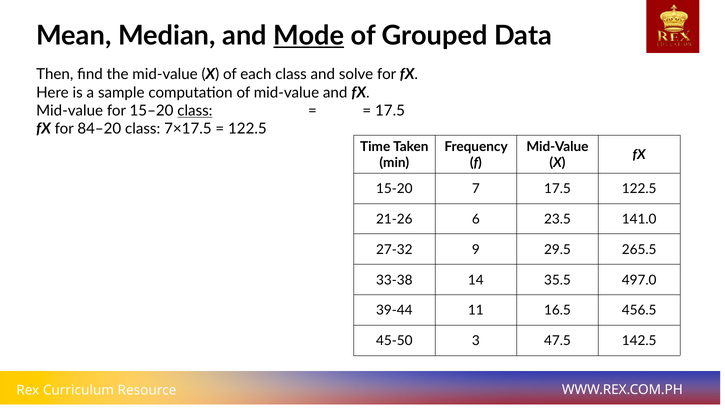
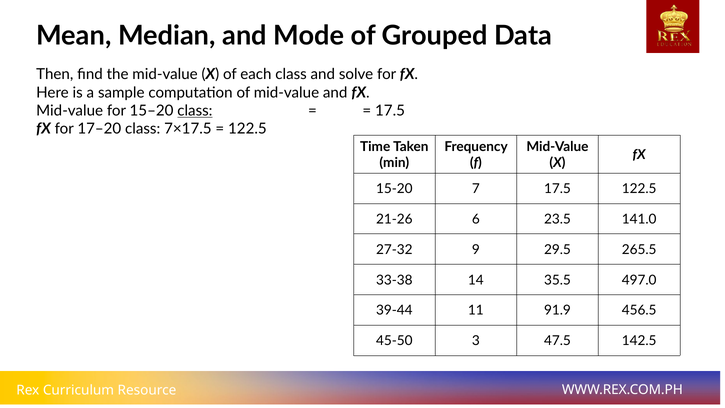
Mode underline: present -> none
84–20: 84–20 -> 17–20
16.5: 16.5 -> 91.9
